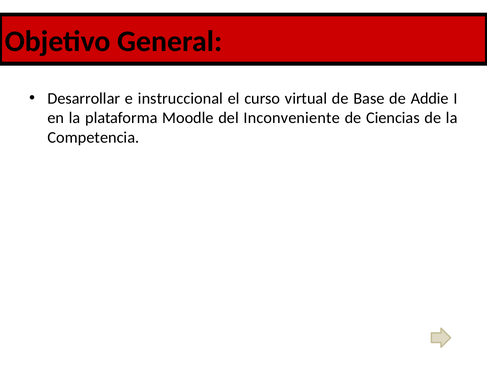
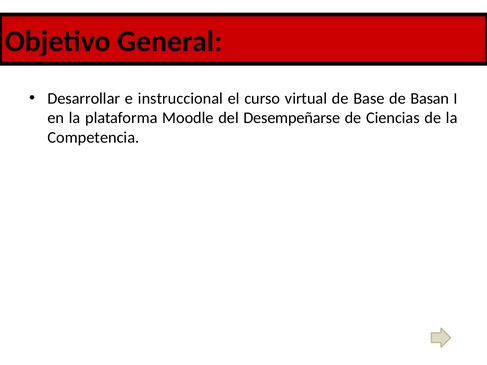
Addie: Addie -> Basan
Inconveniente: Inconveniente -> Desempeñarse
